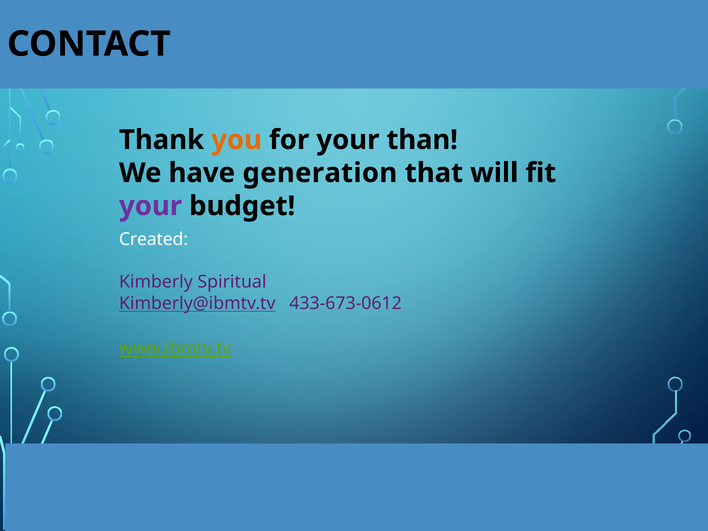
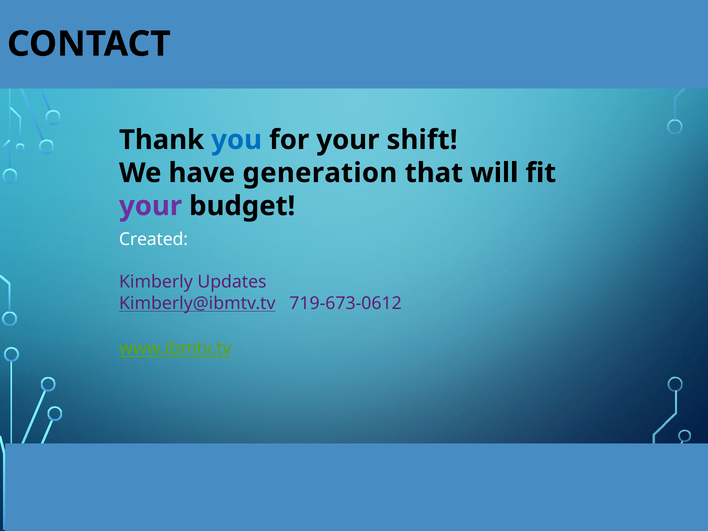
you colour: orange -> blue
than: than -> shift
Spiritual: Spiritual -> Updates
433-673-0612: 433-673-0612 -> 719-673-0612
